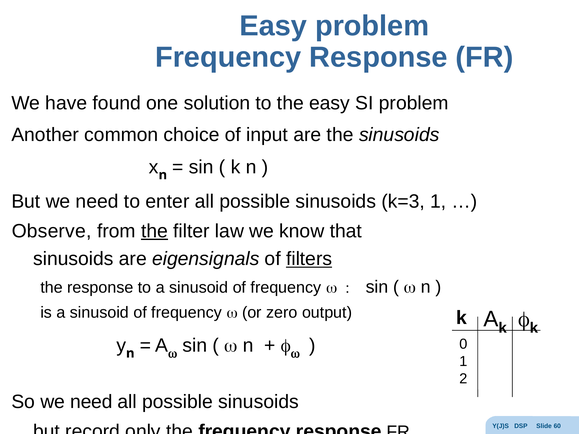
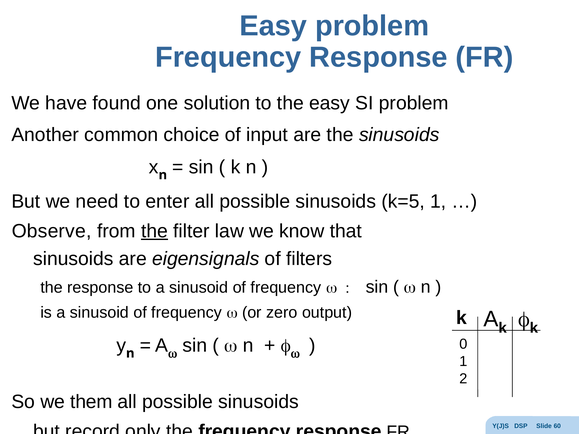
k=3: k=3 -> k=5
filters underline: present -> none
So we need: need -> them
